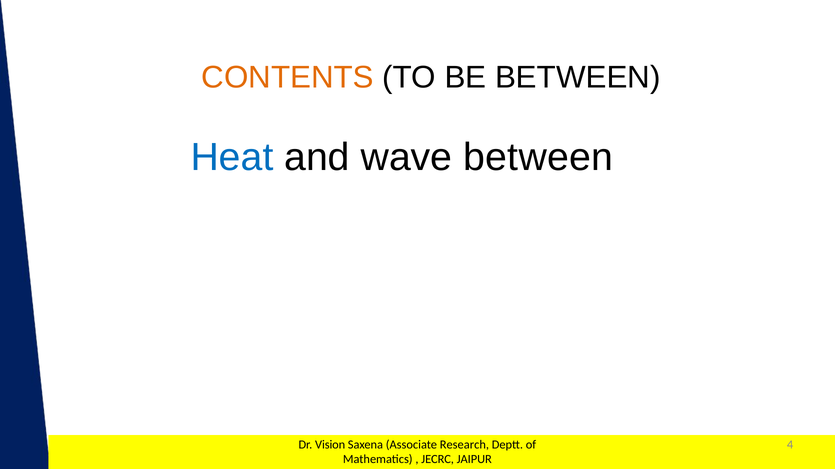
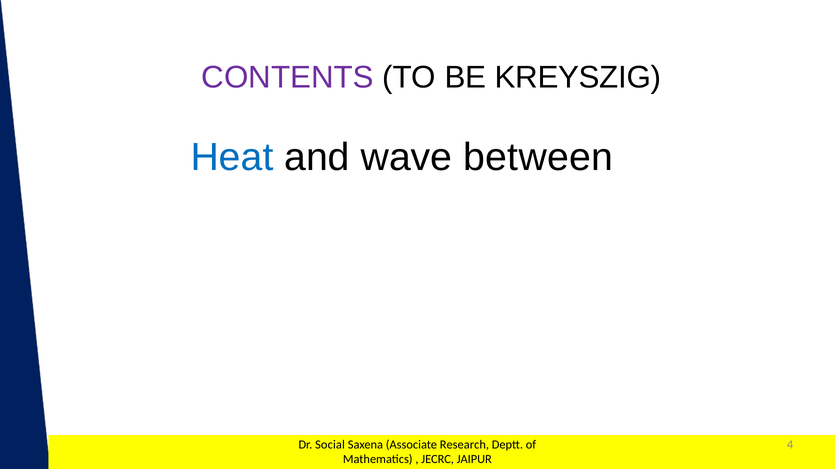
CONTENTS colour: orange -> purple
BE BETWEEN: BETWEEN -> KREYSZIG
Vision: Vision -> Social
